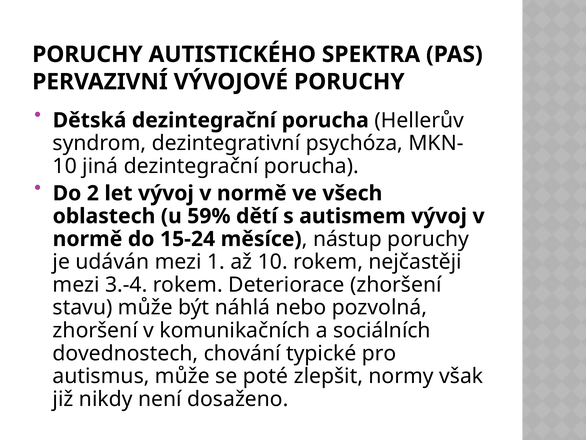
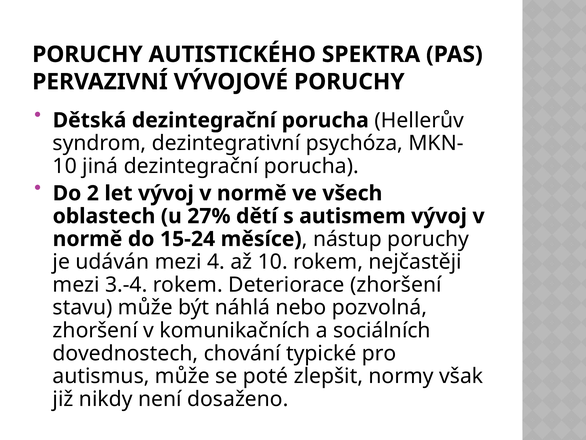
59%: 59% -> 27%
1: 1 -> 4
